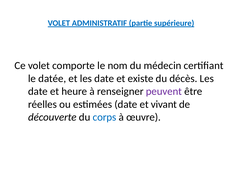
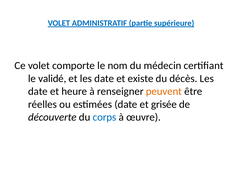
datée: datée -> validé
peuvent colour: purple -> orange
vivant: vivant -> grisée
